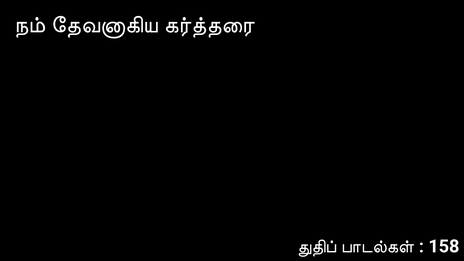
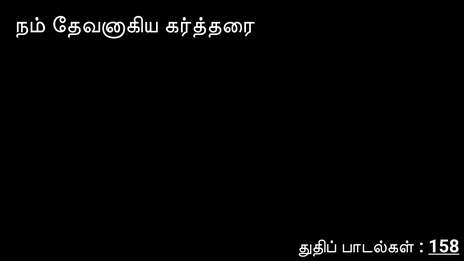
158 underline: none -> present
